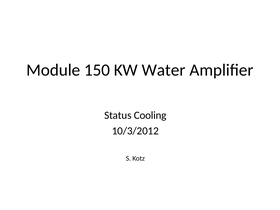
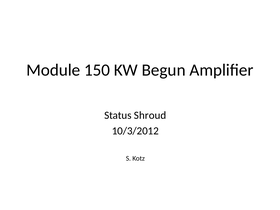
Water: Water -> Begun
Cooling: Cooling -> Shroud
